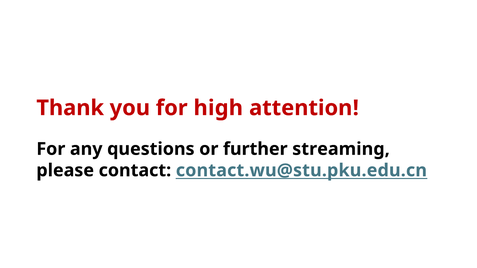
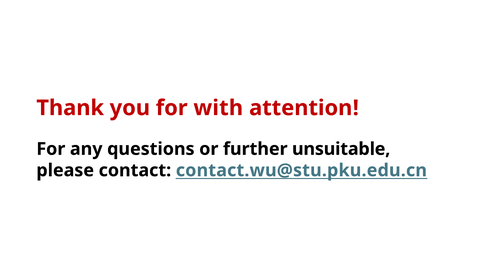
high: high -> with
streaming: streaming -> unsuitable
